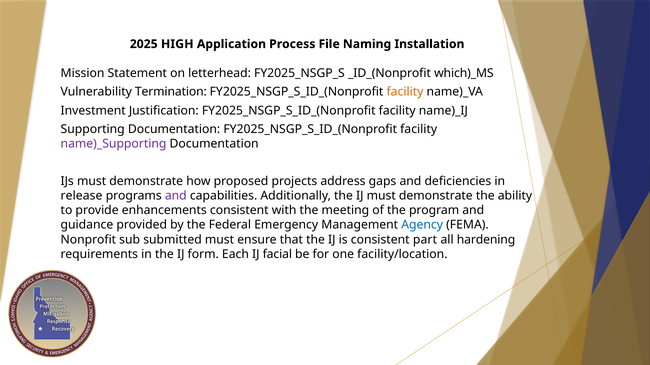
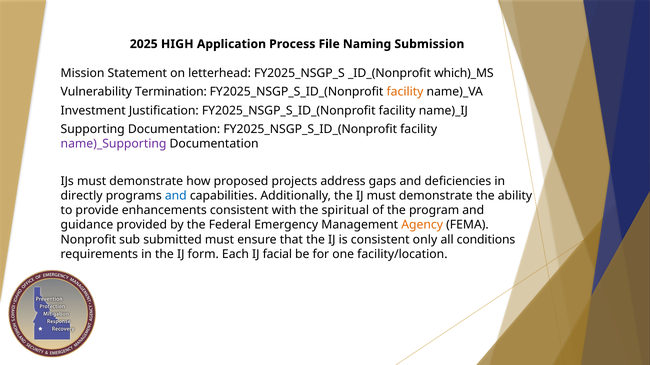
Installation: Installation -> Submission
release: release -> directly
and at (176, 196) colour: purple -> blue
meeting: meeting -> spiritual
Agency colour: blue -> orange
part: part -> only
hardening: hardening -> conditions
